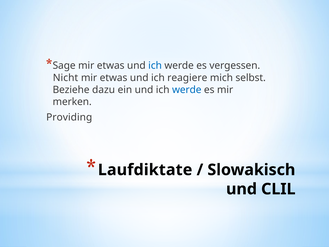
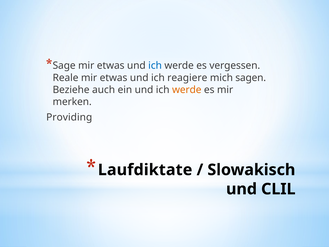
Nicht: Nicht -> Reale
selbst: selbst -> sagen
dazu: dazu -> auch
werde at (187, 90) colour: blue -> orange
